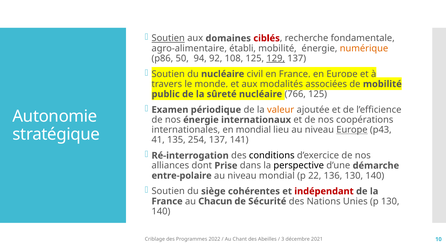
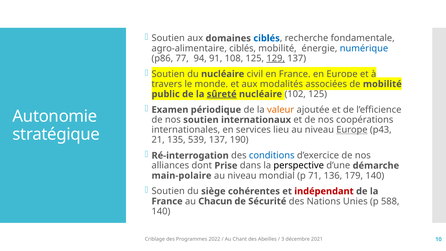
Soutien at (168, 38) underline: present -> none
ciblés at (267, 38) colour: red -> blue
agro-alimentaire établi: établi -> ciblés
numérique colour: orange -> blue
50: 50 -> 77
92: 92 -> 91
sûreté underline: none -> present
766: 766 -> 102
nos énergie: énergie -> soutien
en mondial: mondial -> services
41: 41 -> 21
254: 254 -> 539
141: 141 -> 190
conditions colour: black -> blue
entre-polaire: entre-polaire -> main-polaire
22: 22 -> 71
136 130: 130 -> 179
p 130: 130 -> 588
